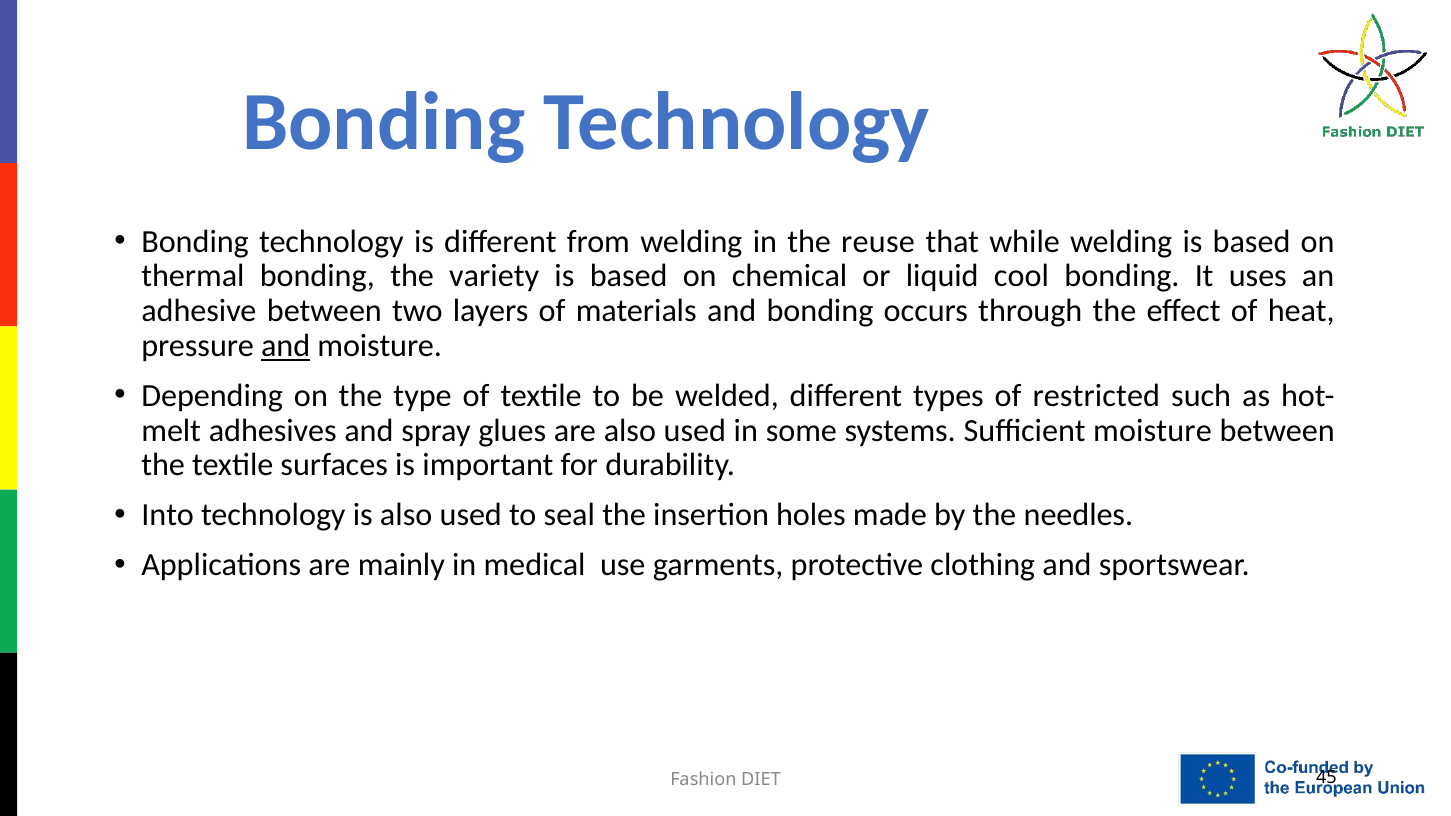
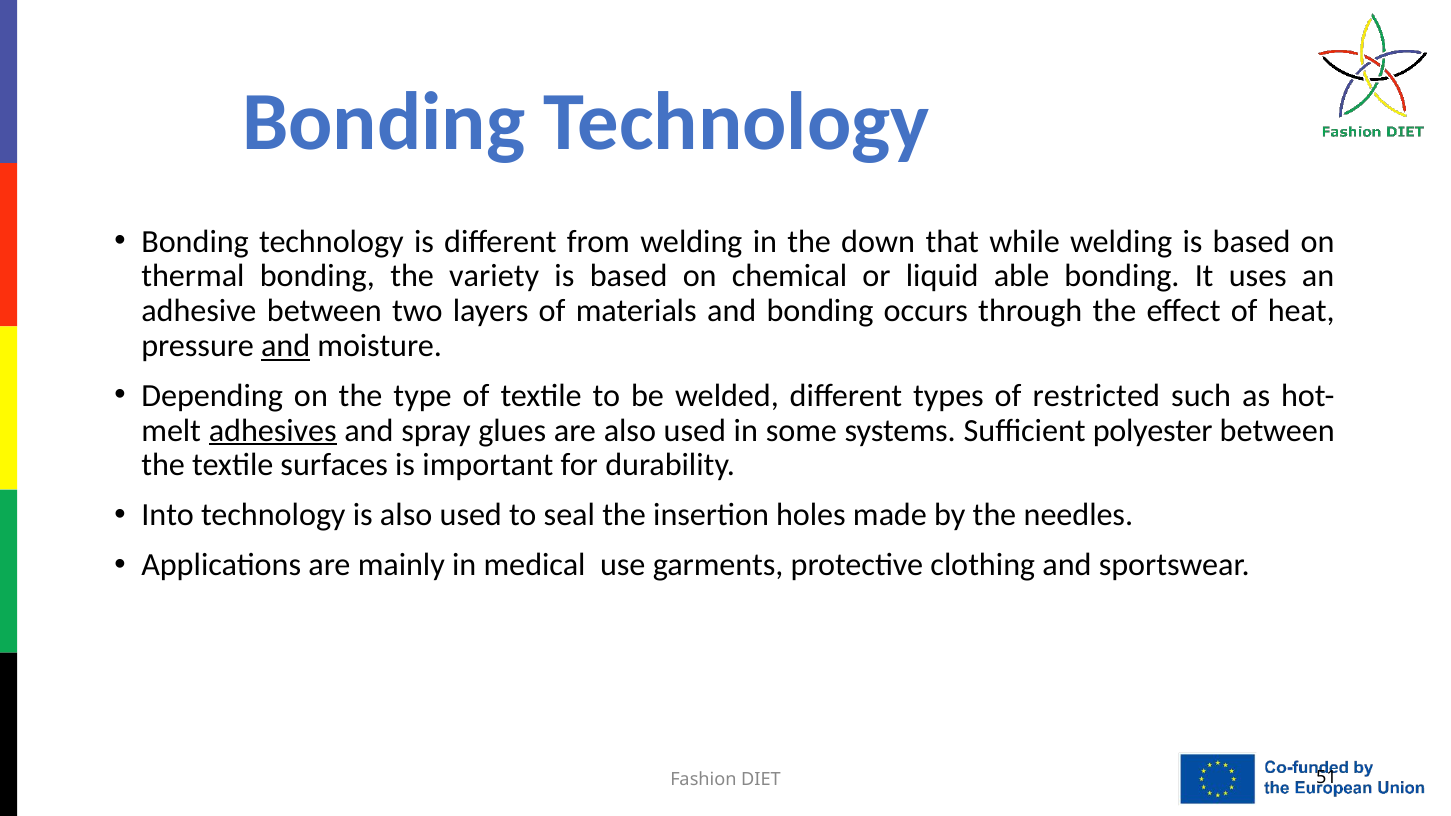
reuse: reuse -> down
cool: cool -> able
adhesives underline: none -> present
Sufficient moisture: moisture -> polyester
45: 45 -> 51
